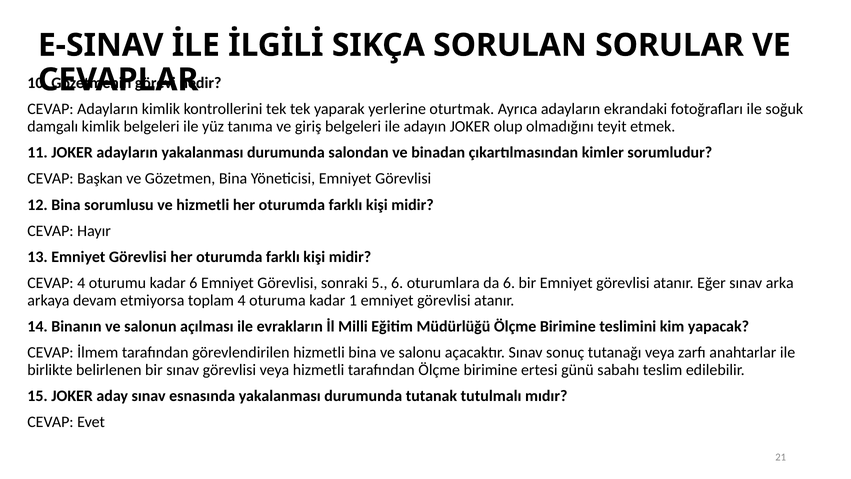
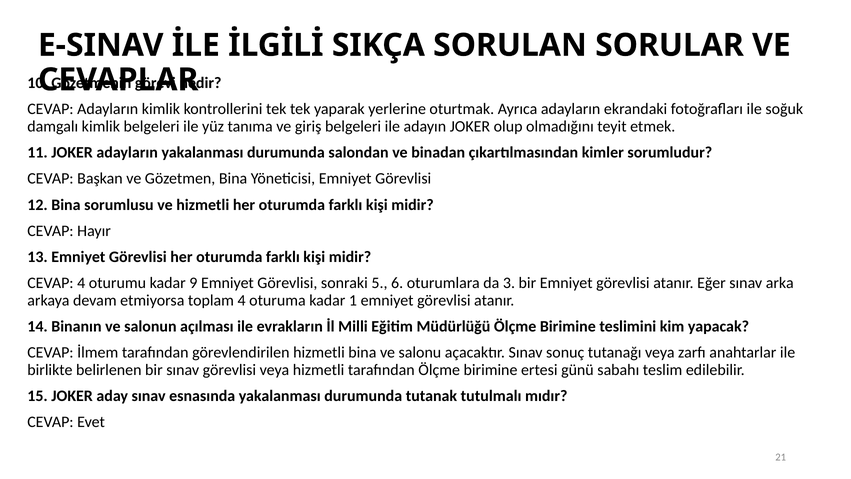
kadar 6: 6 -> 9
da 6: 6 -> 3
